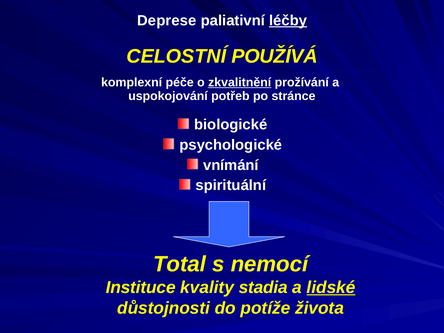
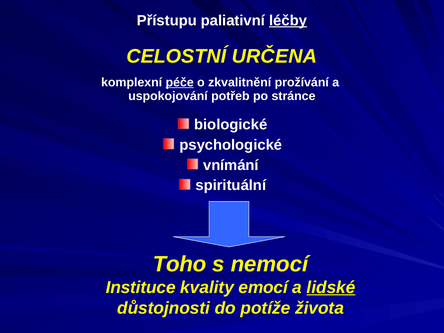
Deprese: Deprese -> Přístupu
POUŽÍVÁ: POUŽÍVÁ -> URČENA
péče underline: none -> present
zkvalitnění underline: present -> none
Total: Total -> Toho
stadia: stadia -> emocí
